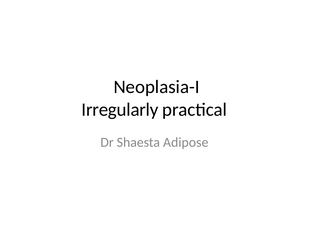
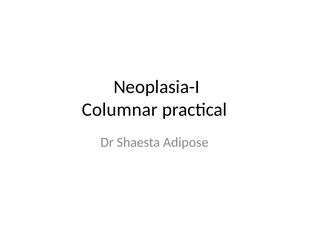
Irregularly: Irregularly -> Columnar
